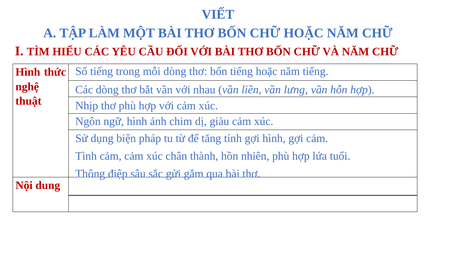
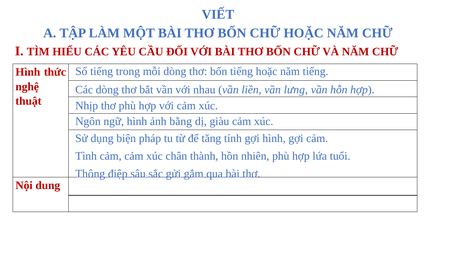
chim: chim -> bằng
